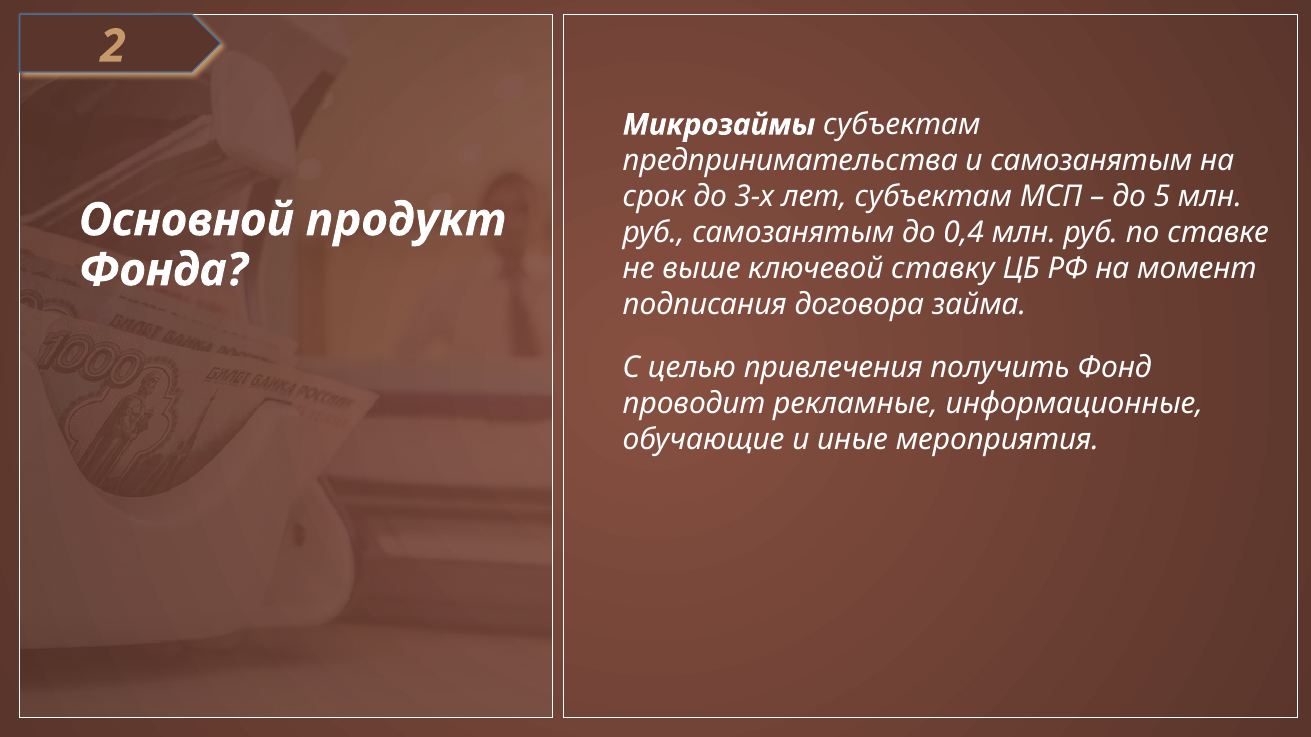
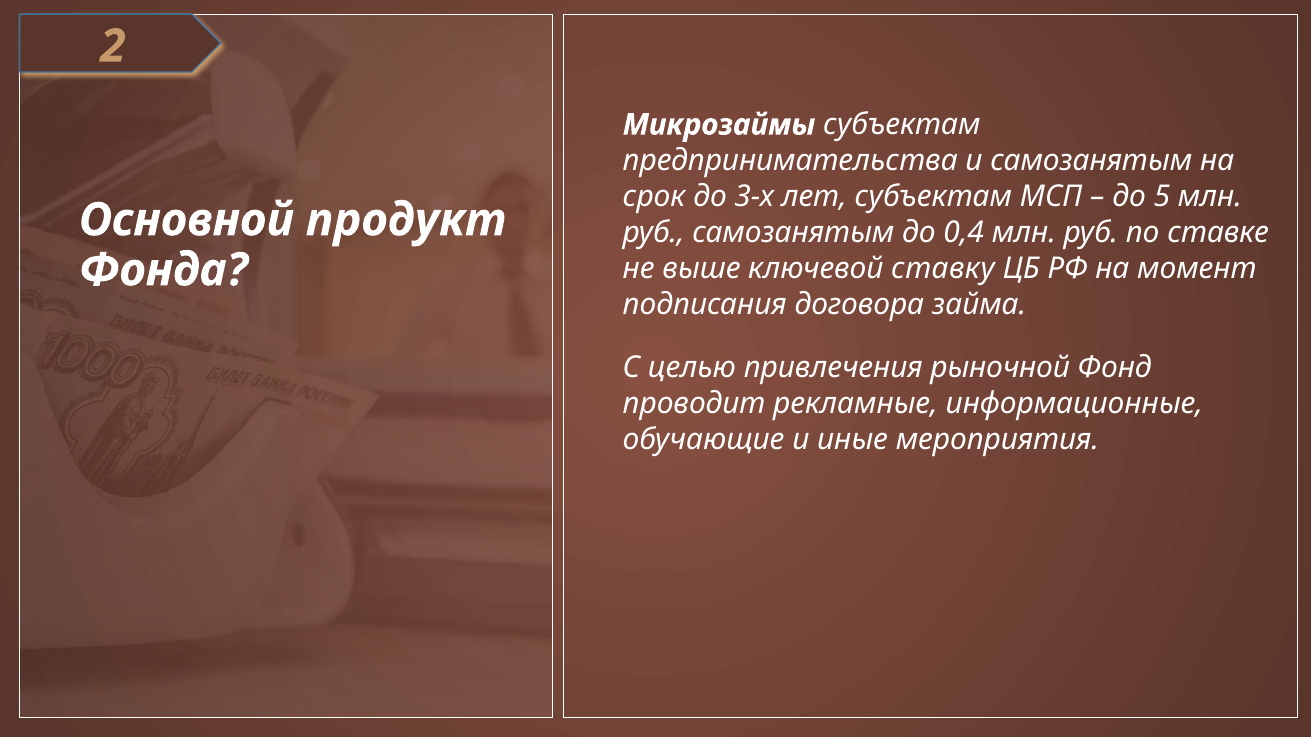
получить: получить -> рыночной
